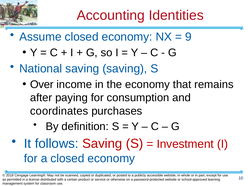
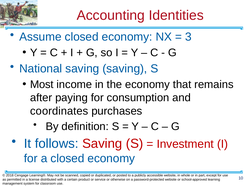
9: 9 -> 3
Over: Over -> Most
